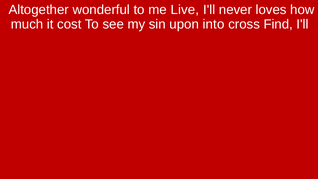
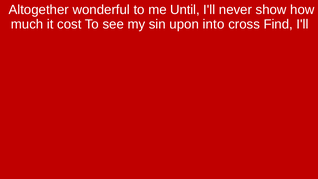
Live: Live -> Until
loves: loves -> show
